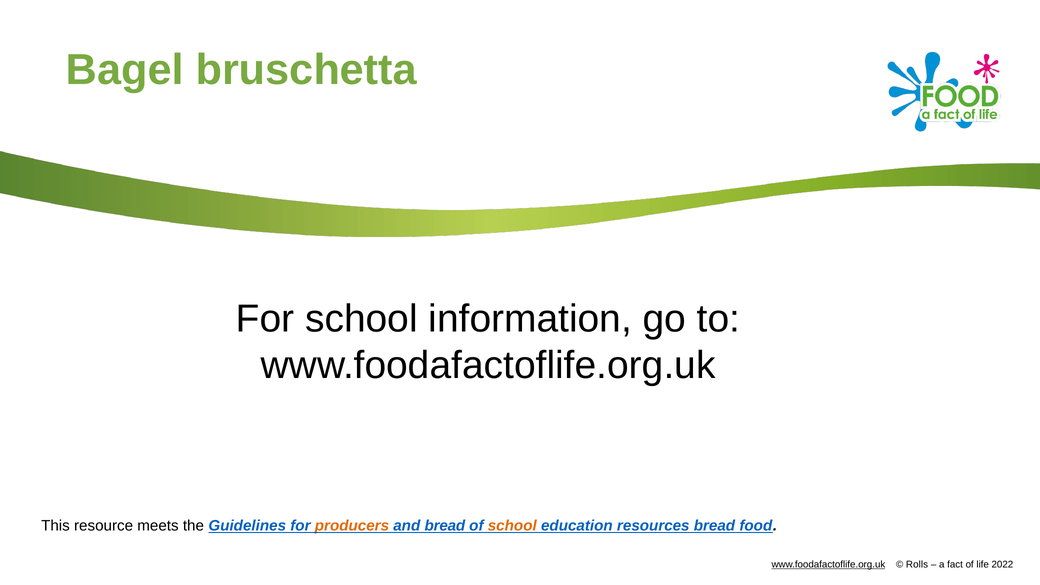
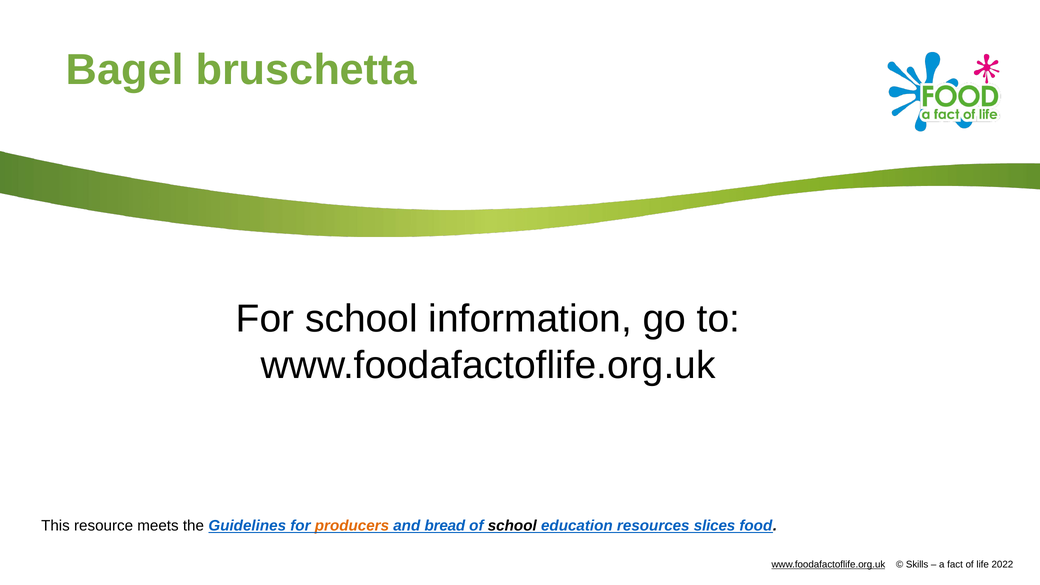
school at (512, 526) colour: orange -> black
resources bread: bread -> slices
Rolls: Rolls -> Skills
